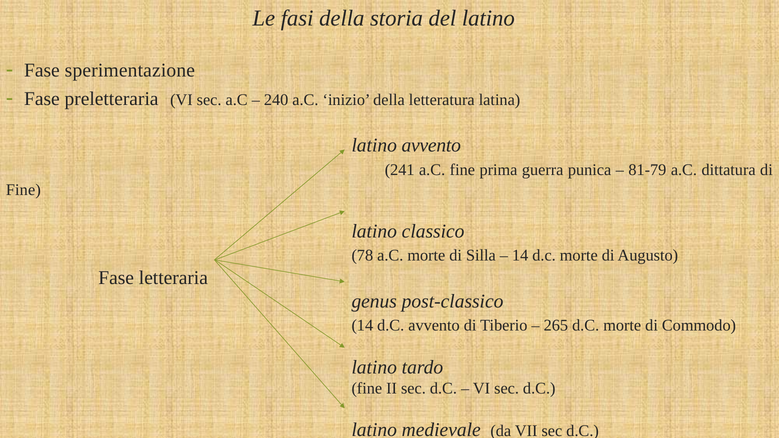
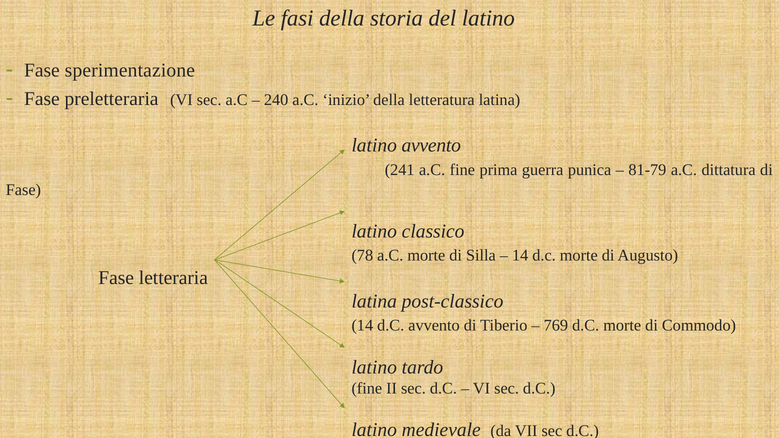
Fine at (23, 190): Fine -> Fase
genus at (374, 301): genus -> latina
265: 265 -> 769
